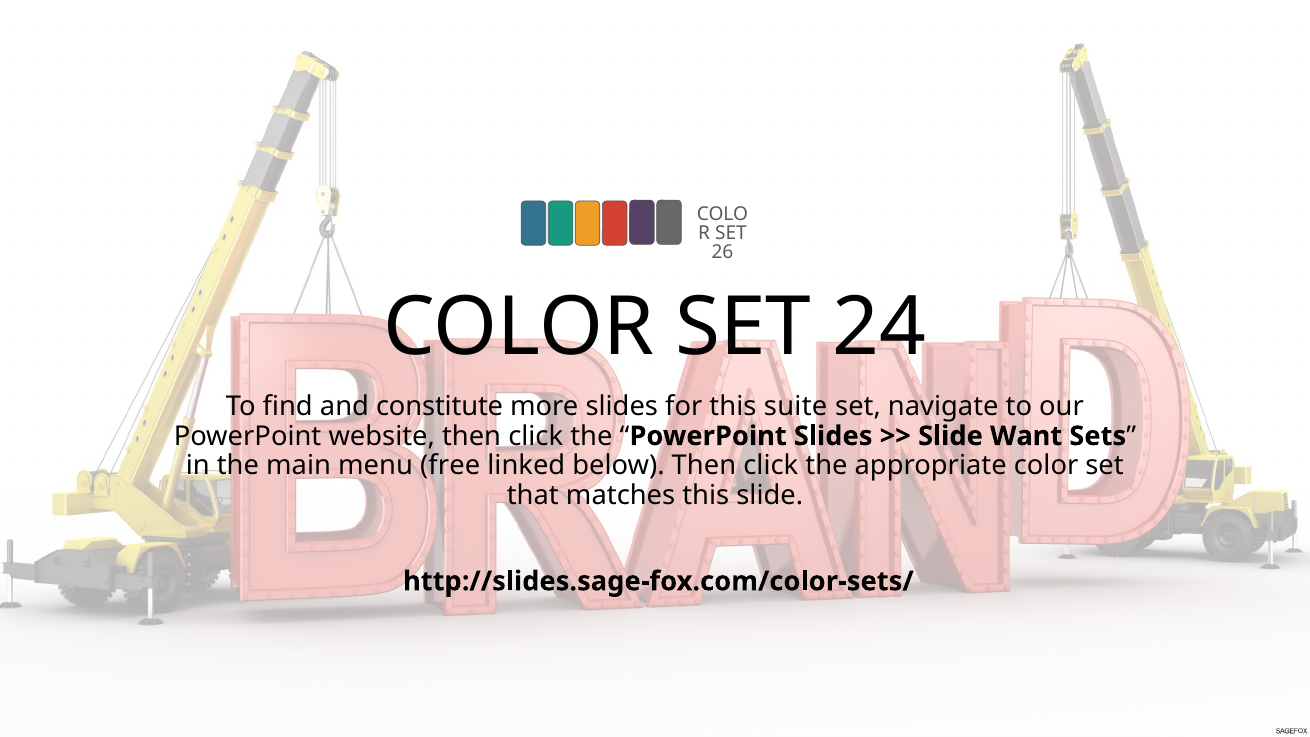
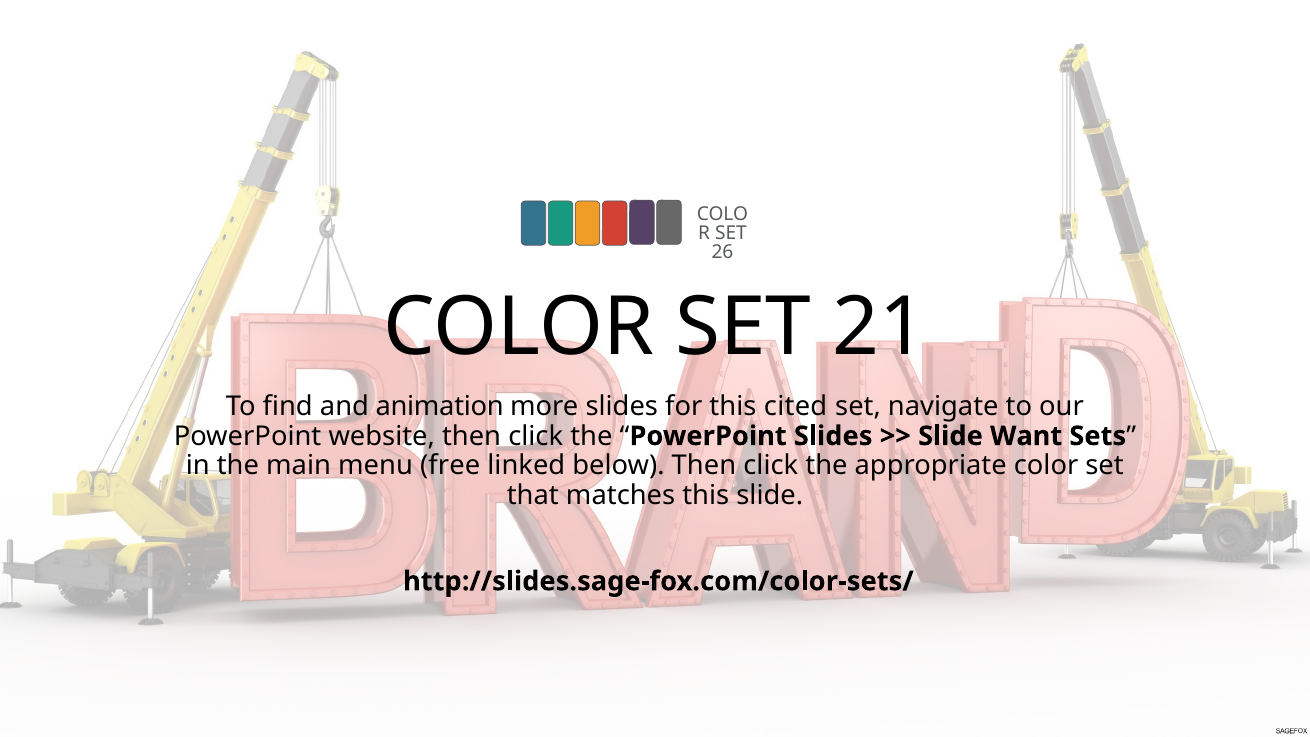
24: 24 -> 21
constitute: constitute -> animation
suite: suite -> cited
